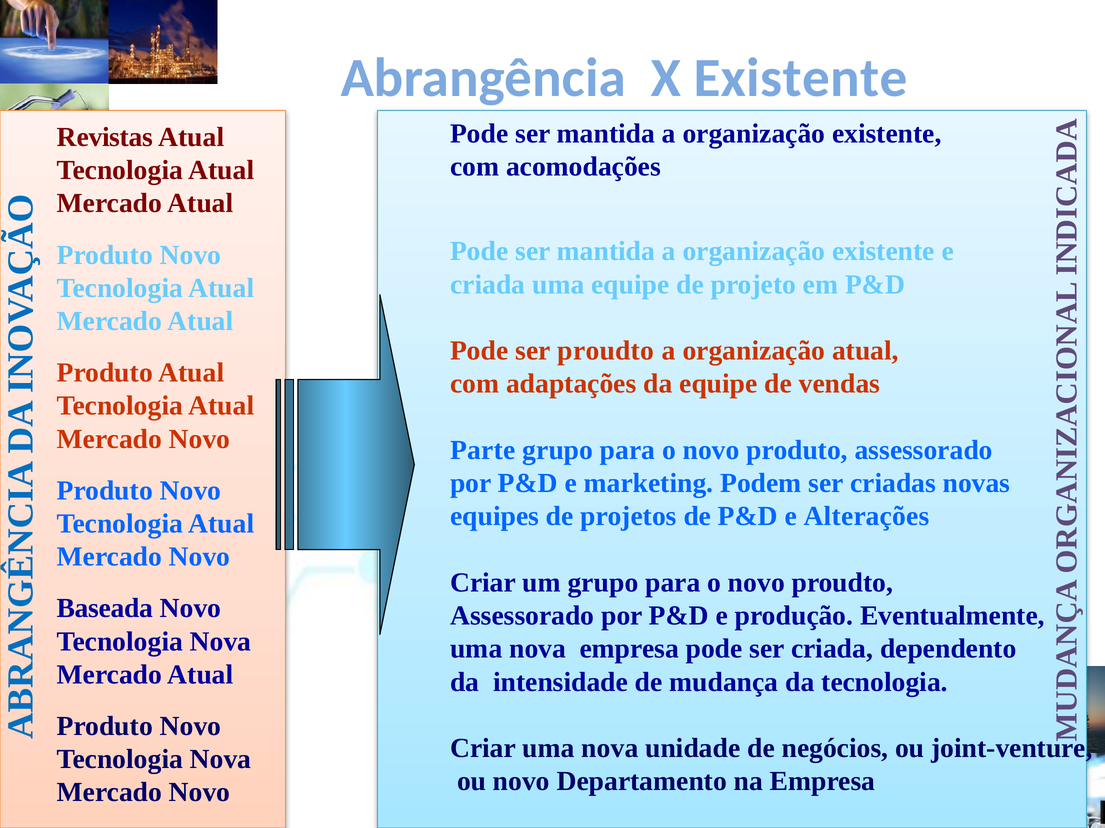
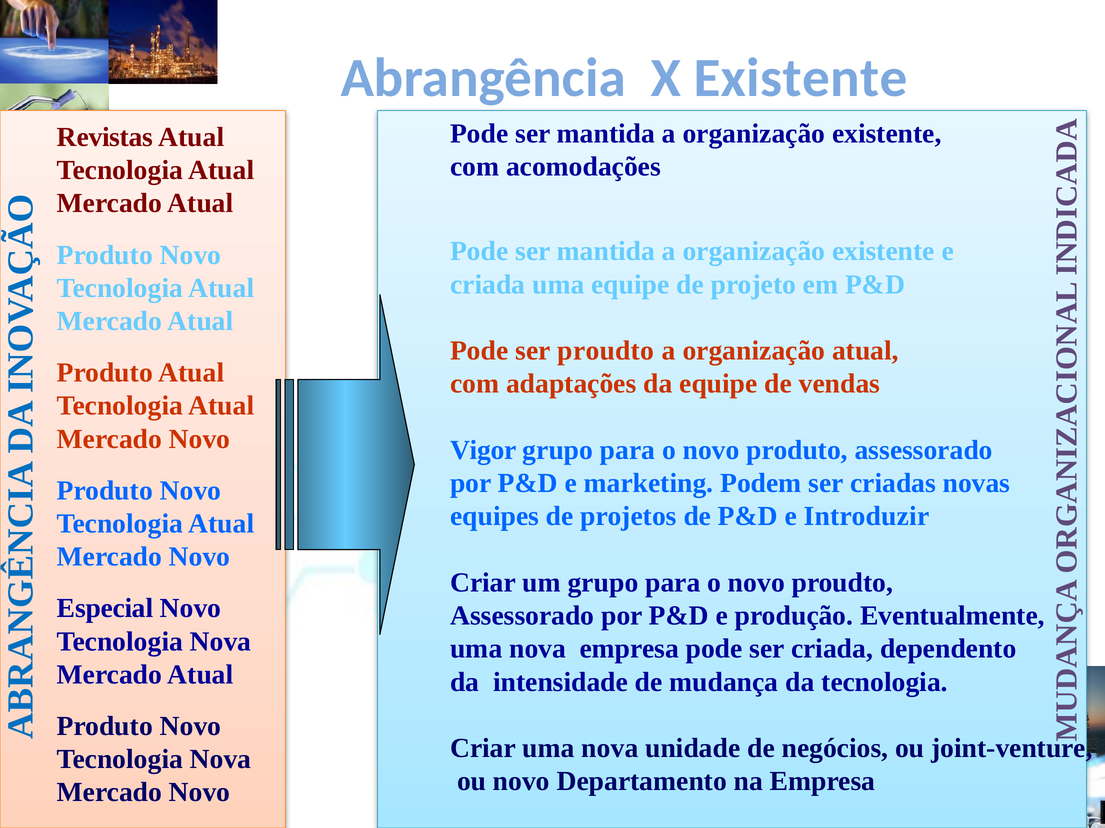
Parte: Parte -> Vigor
Alterações: Alterações -> Introduzir
Baseada: Baseada -> Especial
